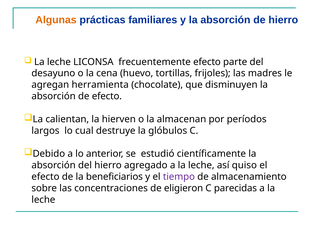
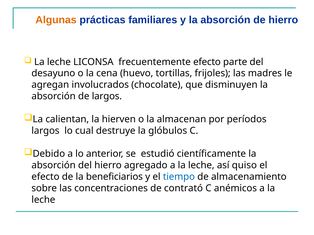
herramienta: herramienta -> involucrados
de efecto: efecto -> largos
tiempo colour: purple -> blue
eligieron: eligieron -> contrató
parecidas: parecidas -> anémicos
